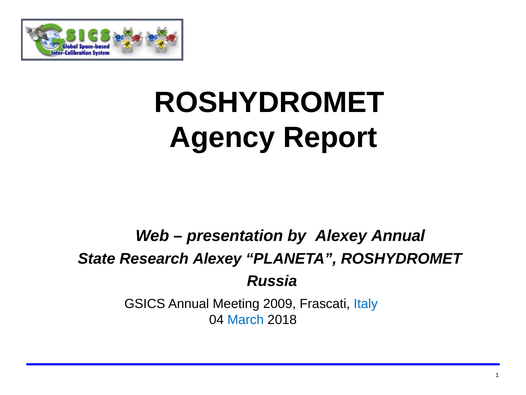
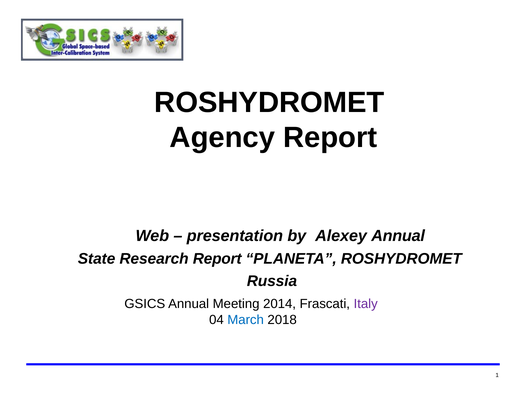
Research Alexey: Alexey -> Report
2009: 2009 -> 2014
Italy colour: blue -> purple
